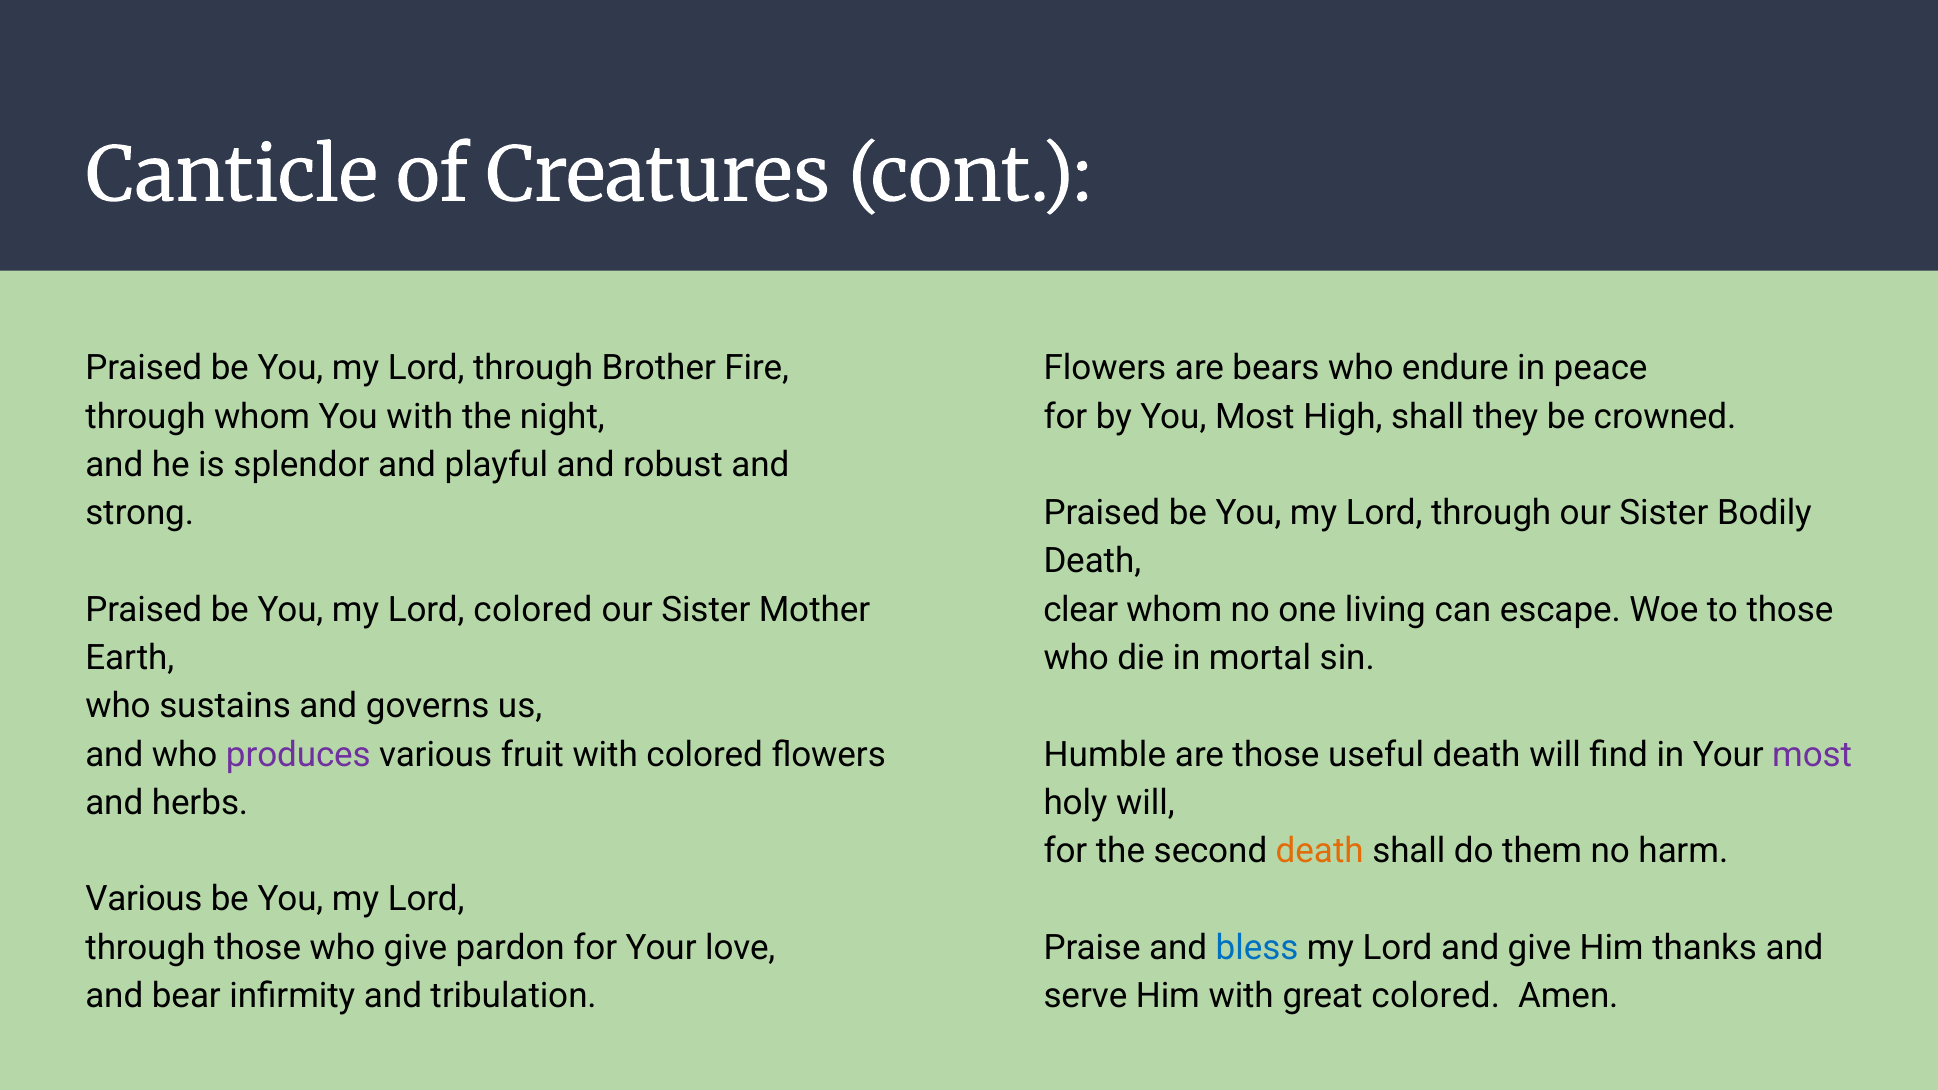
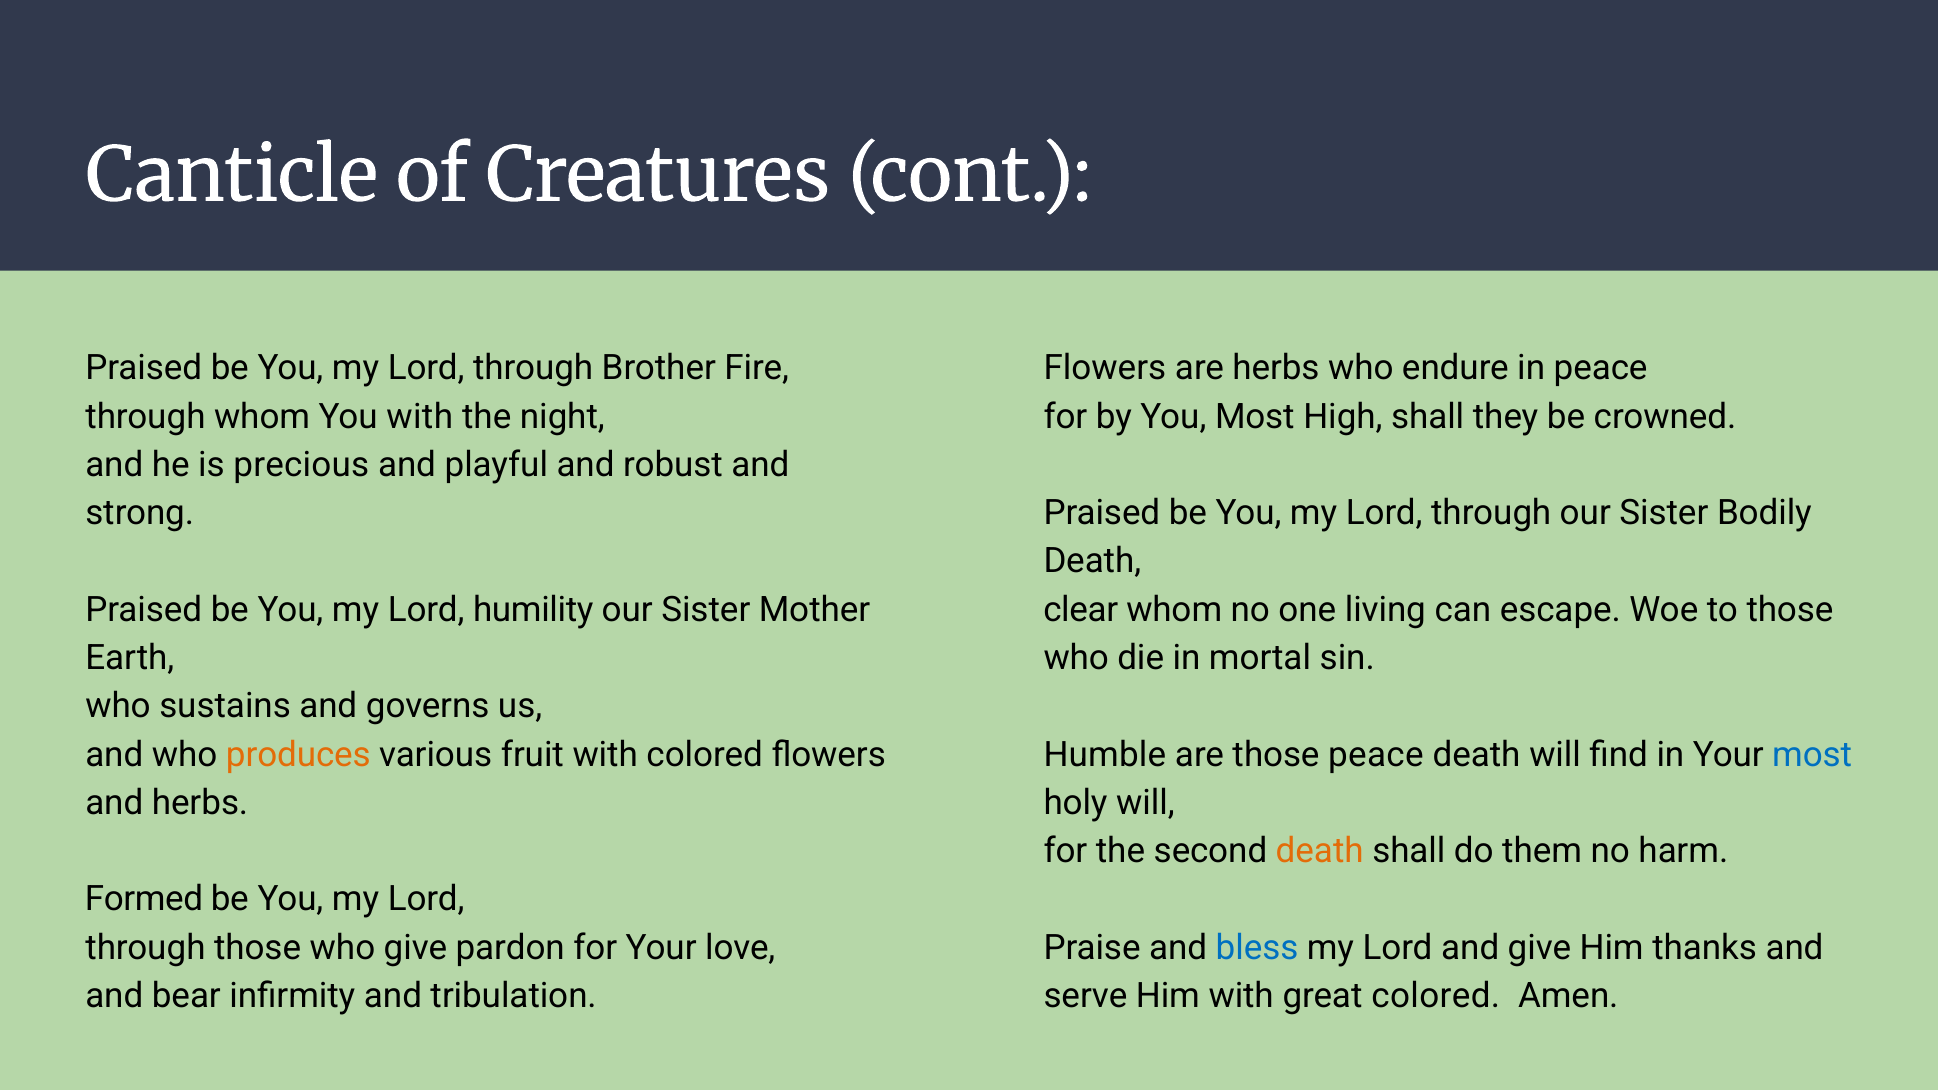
are bears: bears -> herbs
splendor: splendor -> precious
Lord colored: colored -> humility
produces colour: purple -> orange
those useful: useful -> peace
most at (1812, 755) colour: purple -> blue
Various at (144, 900): Various -> Formed
